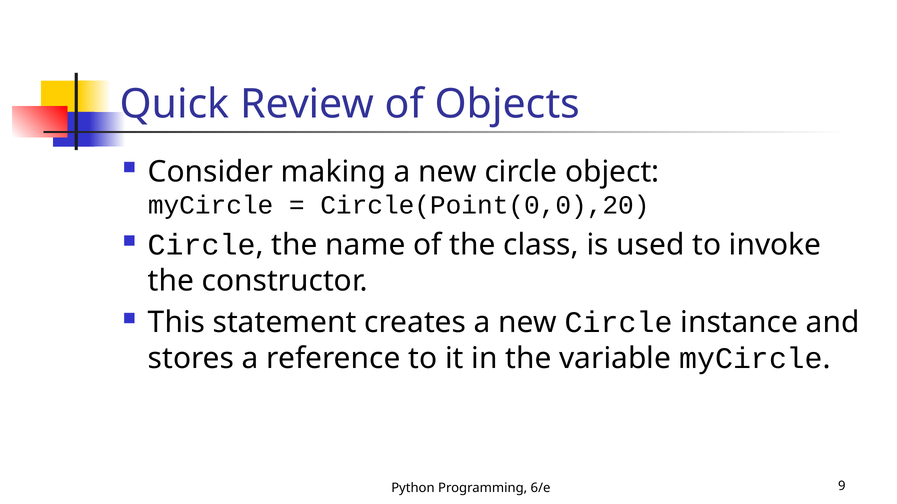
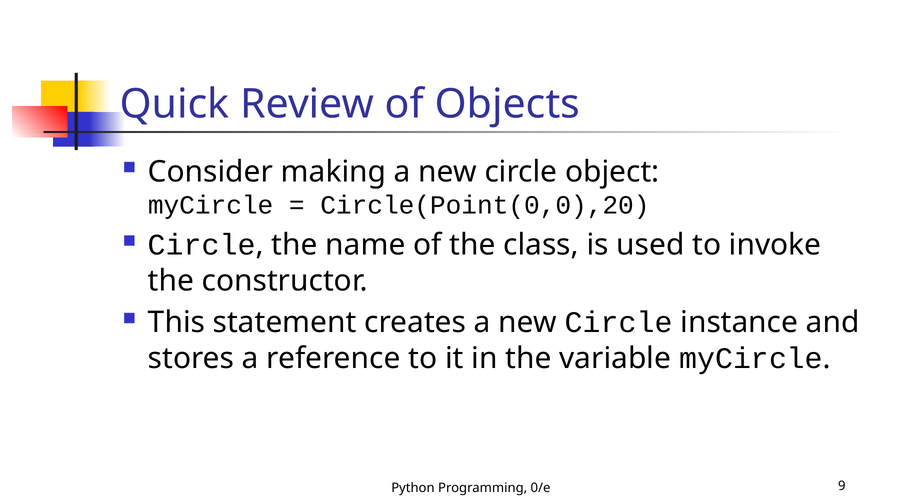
6/e: 6/e -> 0/e
